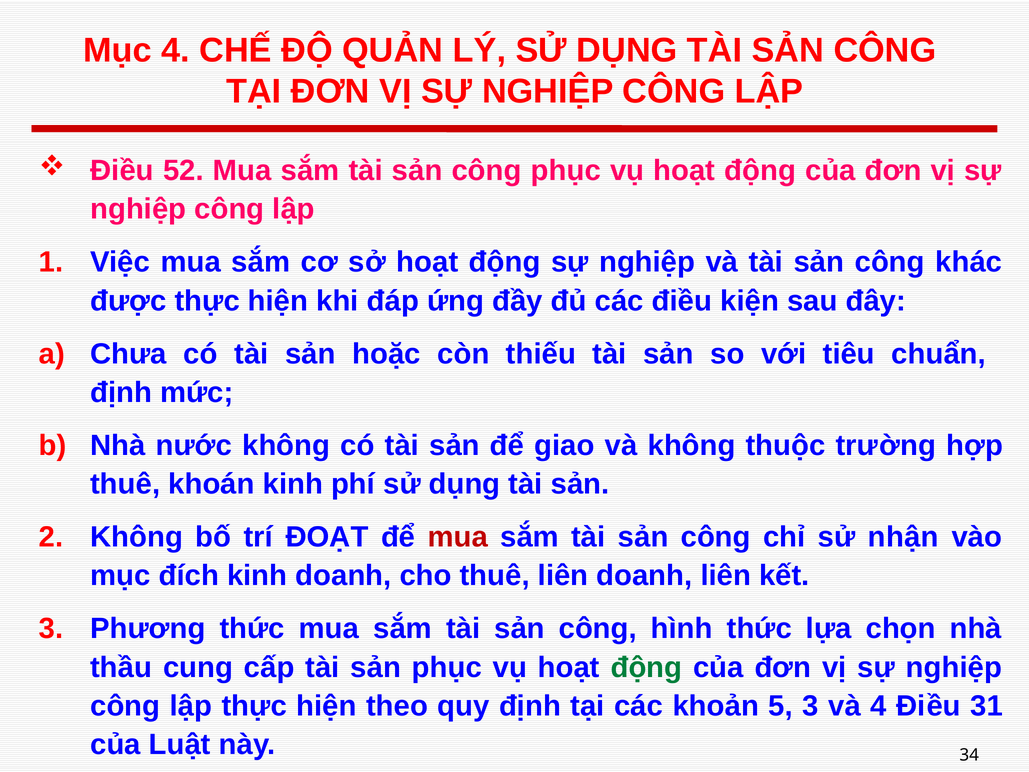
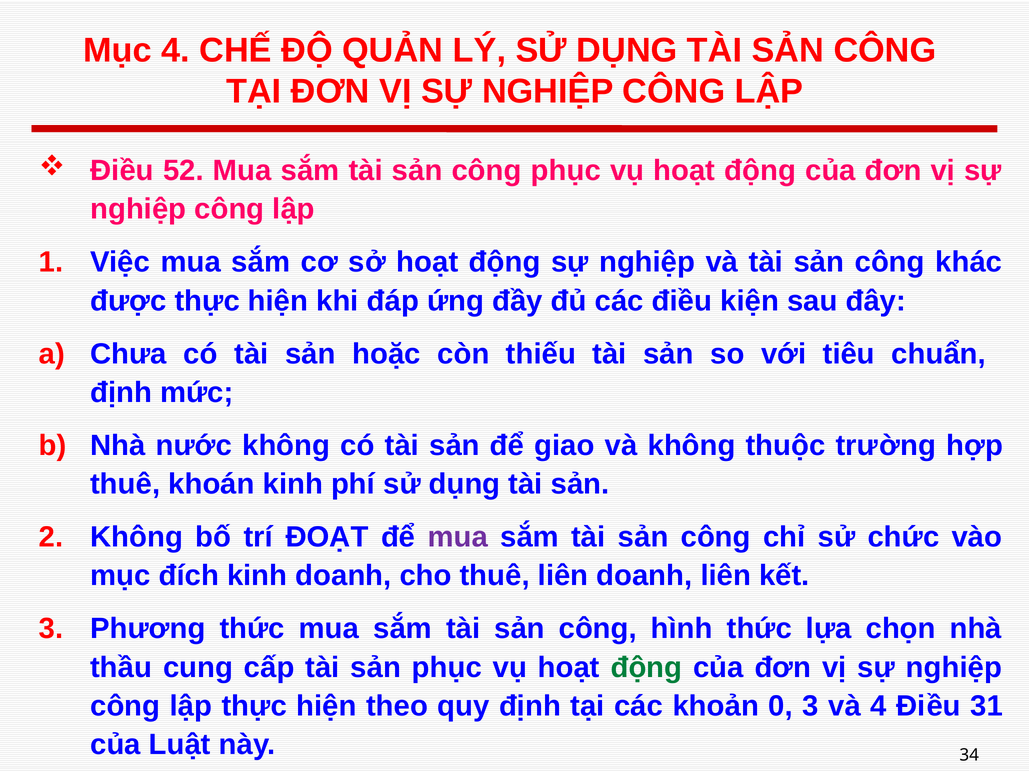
mua at (458, 537) colour: red -> purple
nhận: nhận -> chức
5: 5 -> 0
